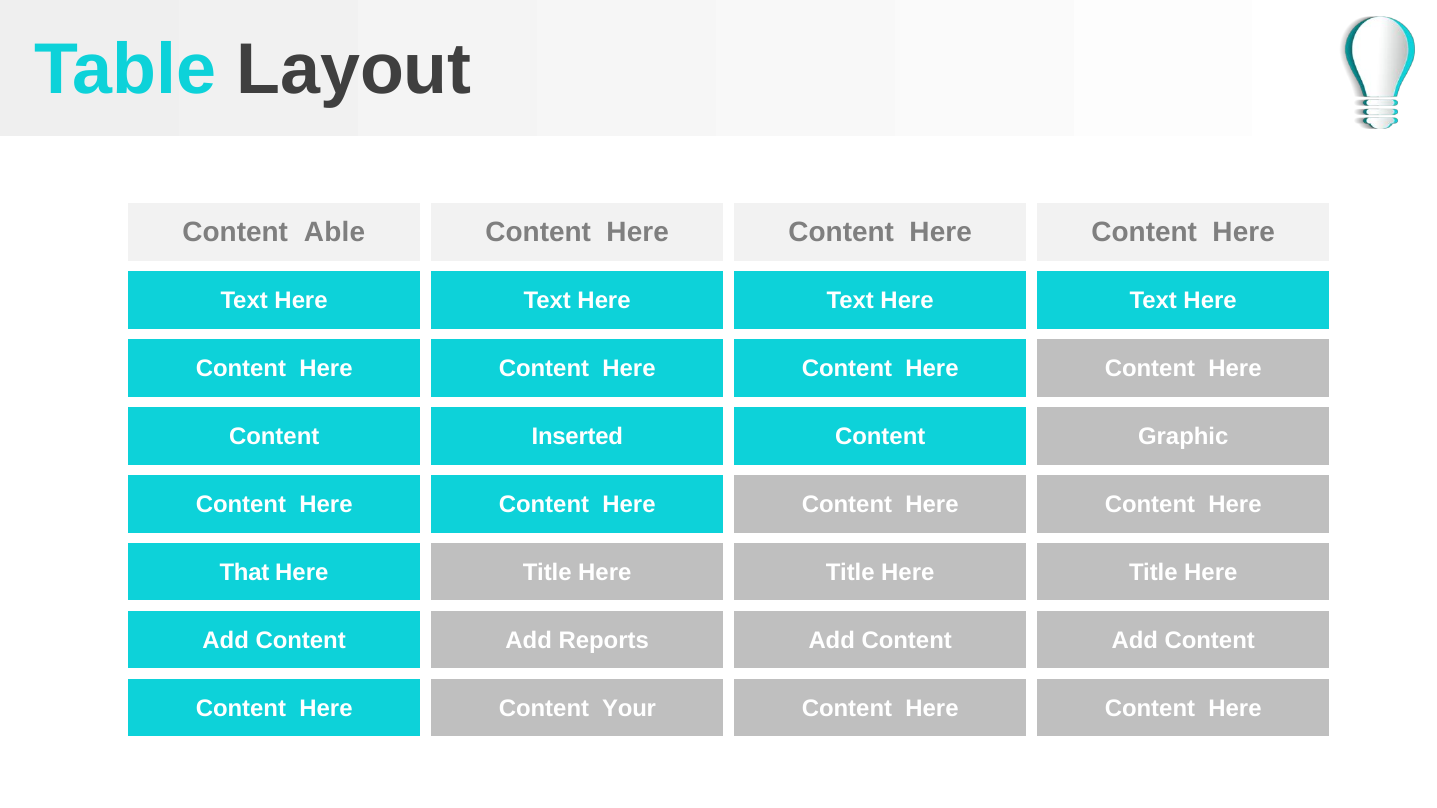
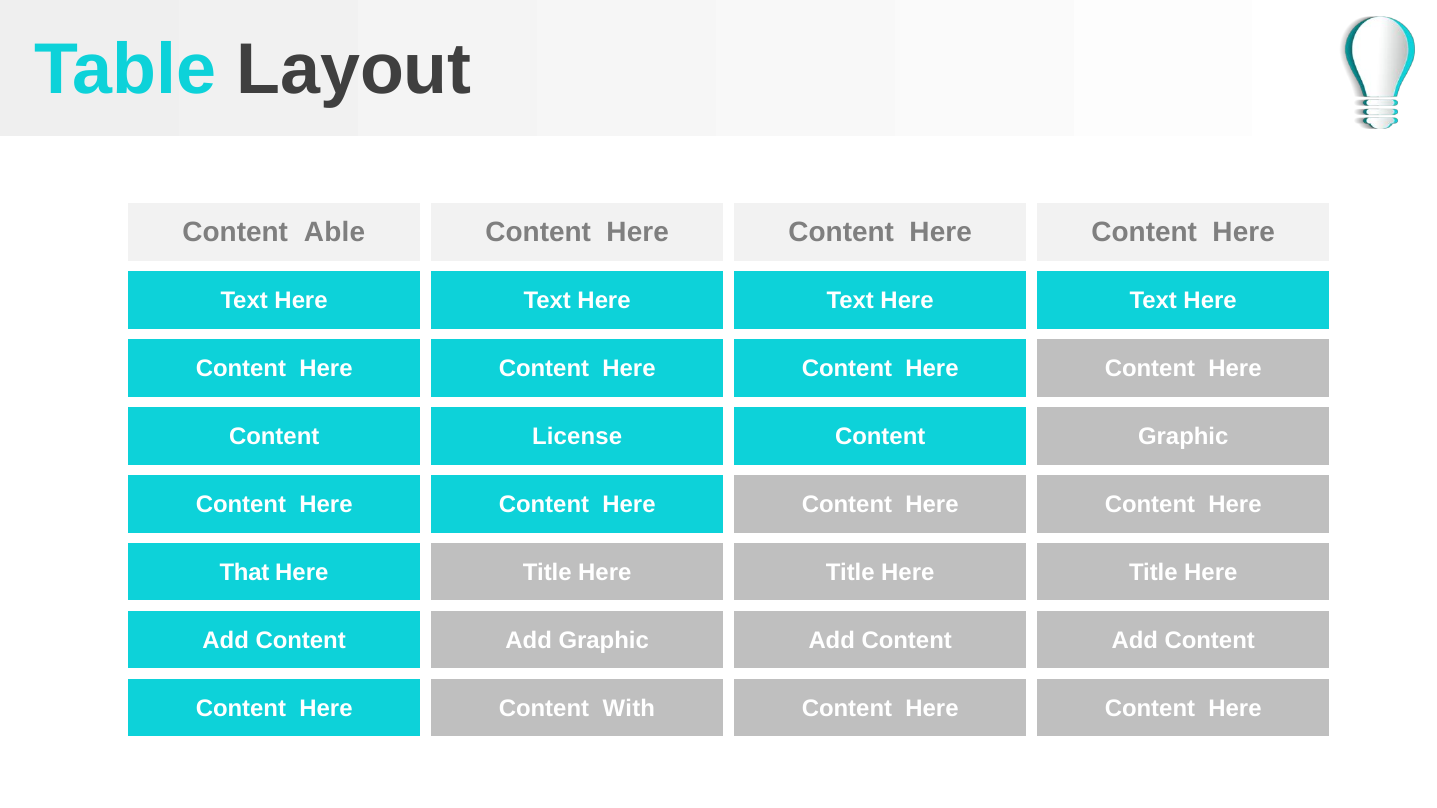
Inserted: Inserted -> License
Add Reports: Reports -> Graphic
Your: Your -> With
